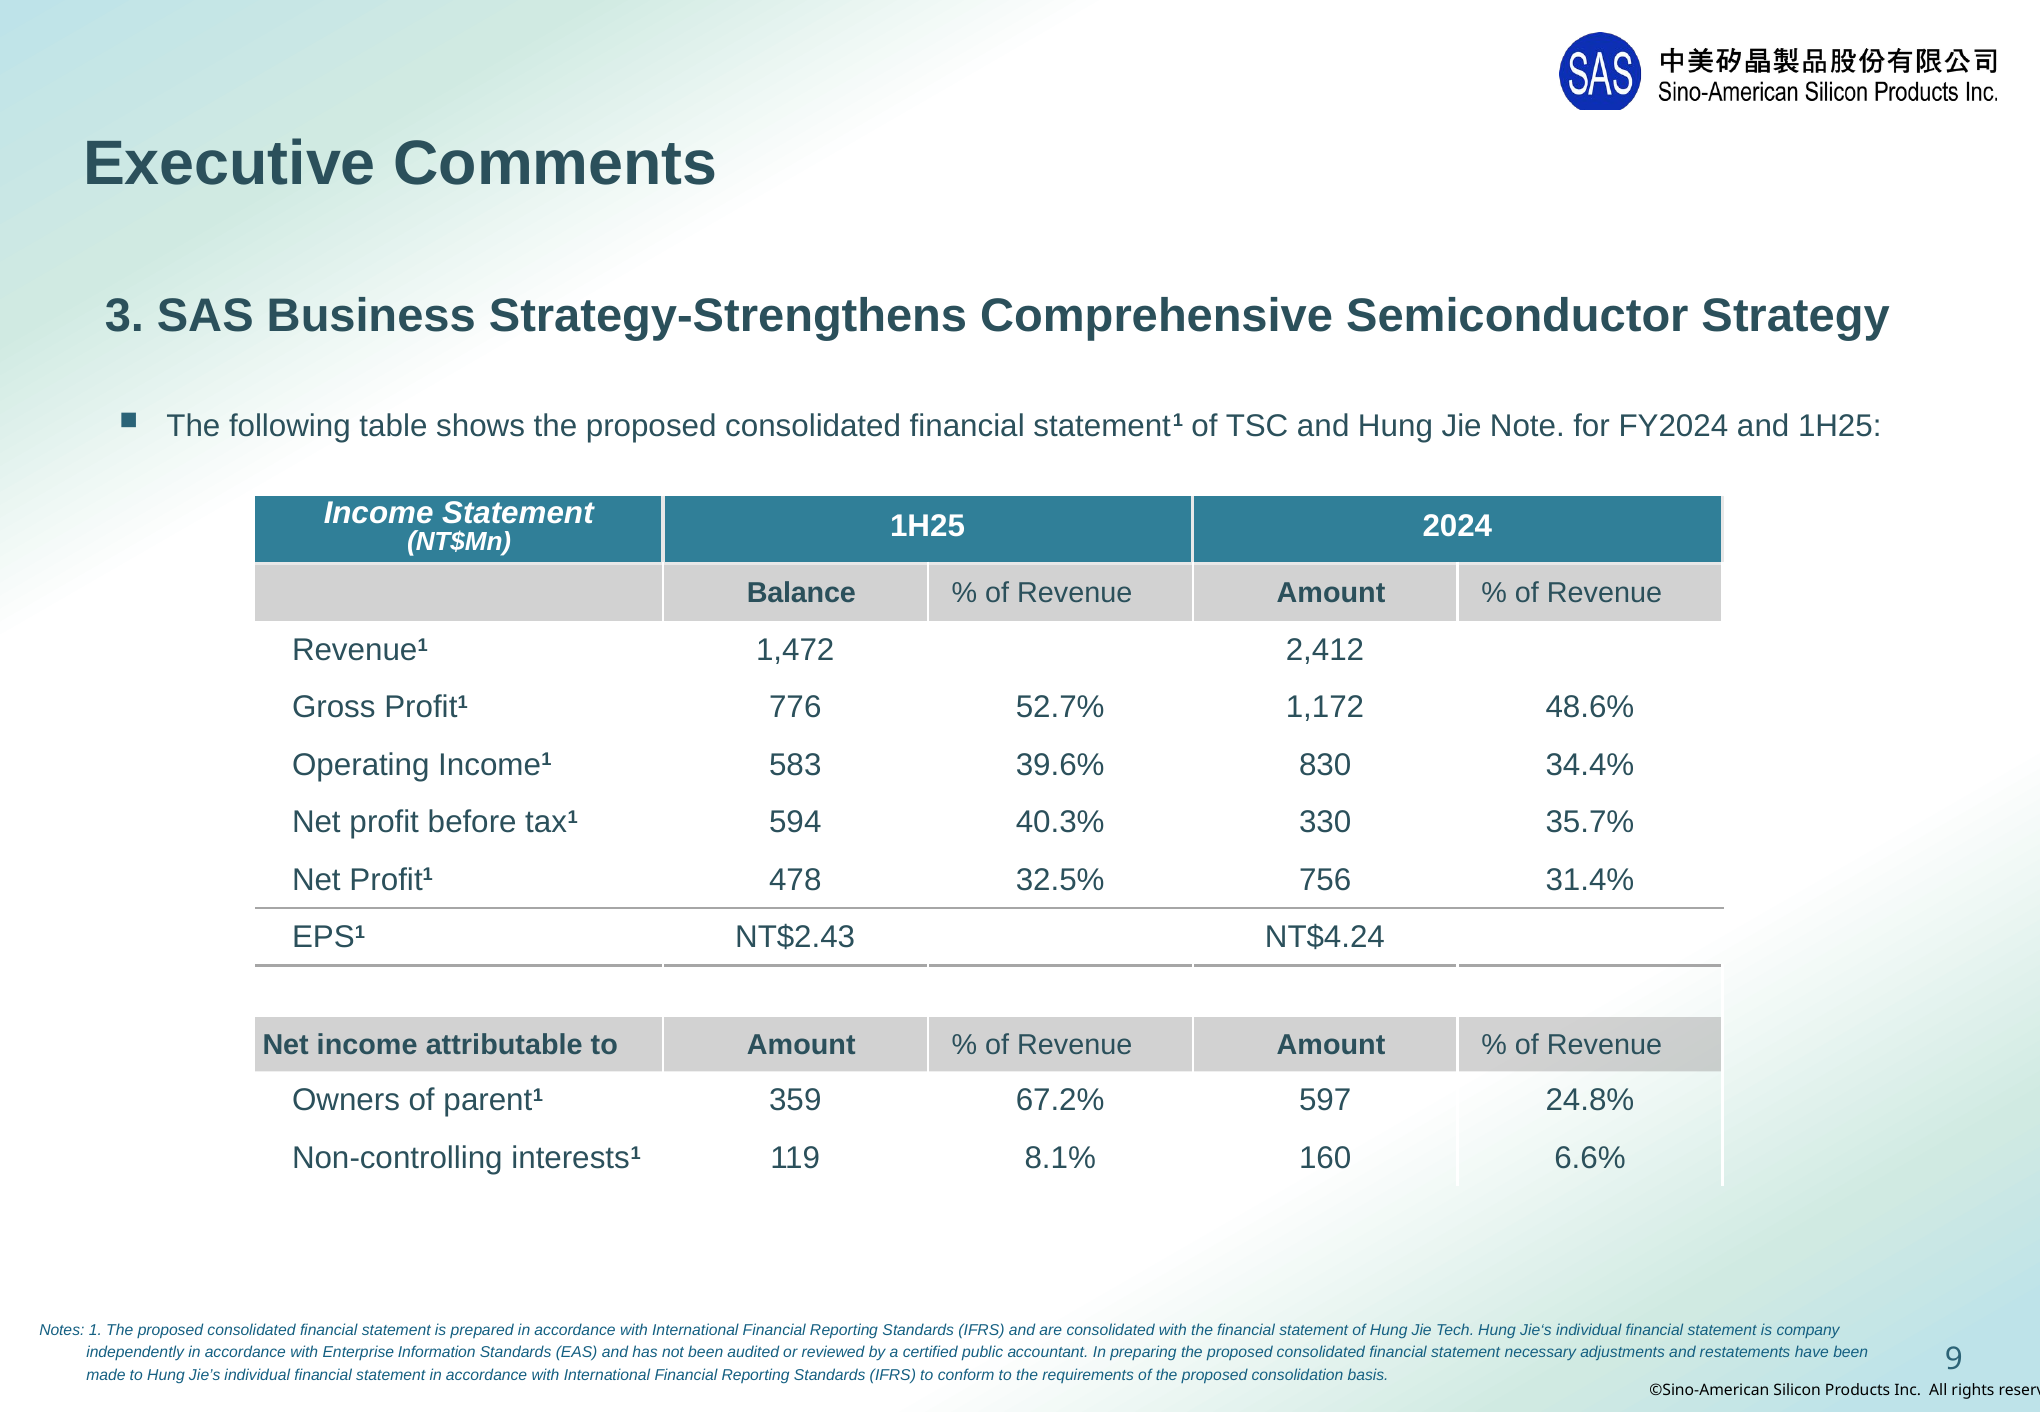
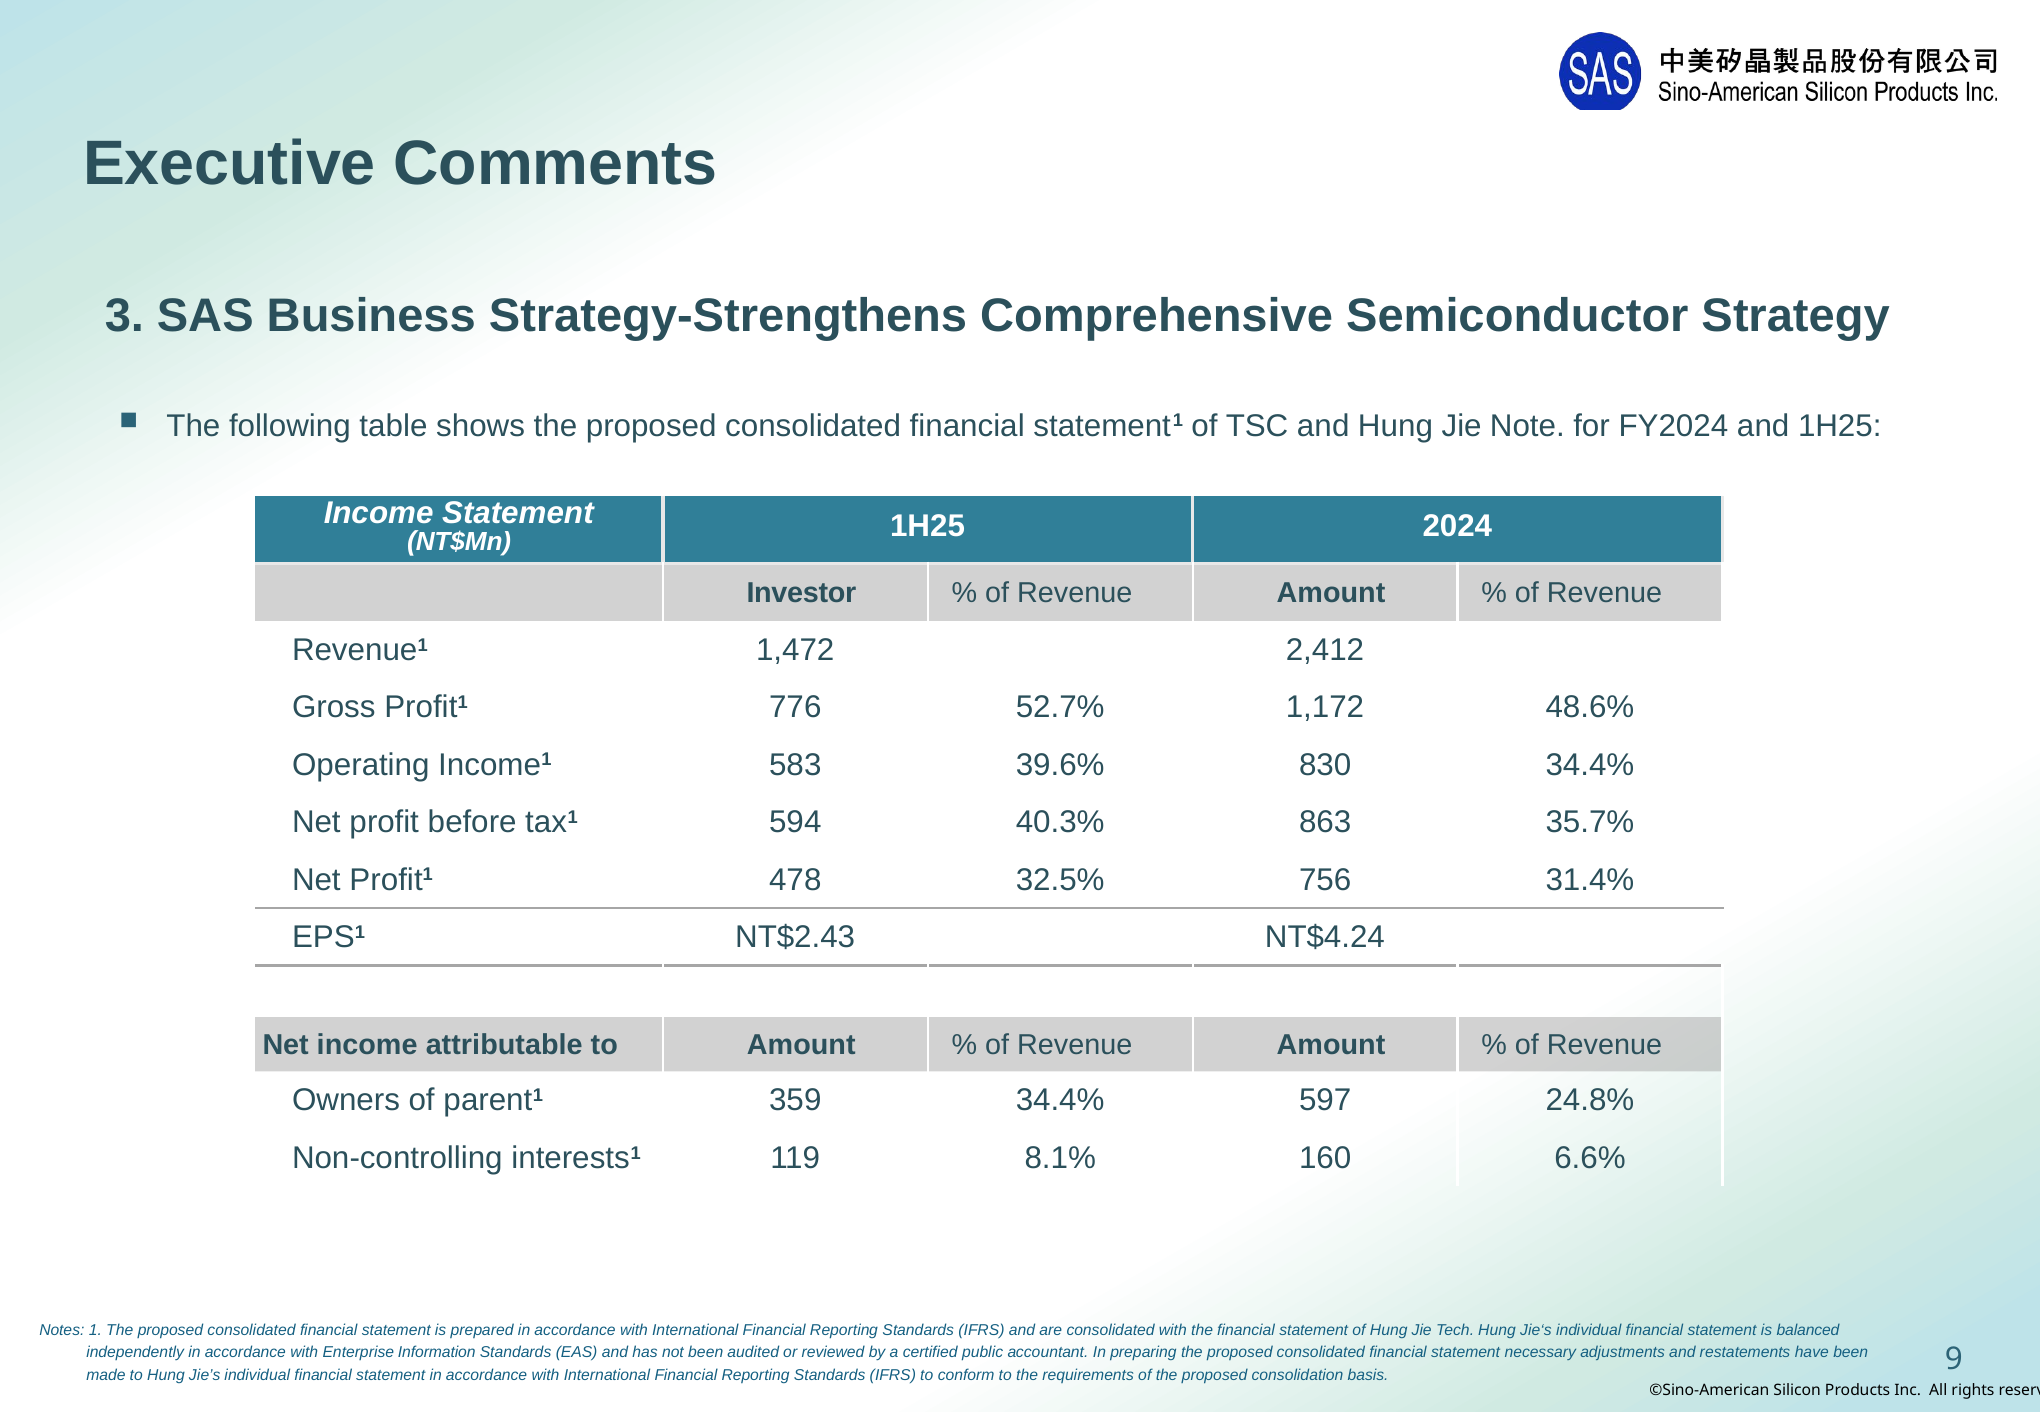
Balance: Balance -> Investor
330: 330 -> 863
359 67.2%: 67.2% -> 34.4%
company: company -> balanced
